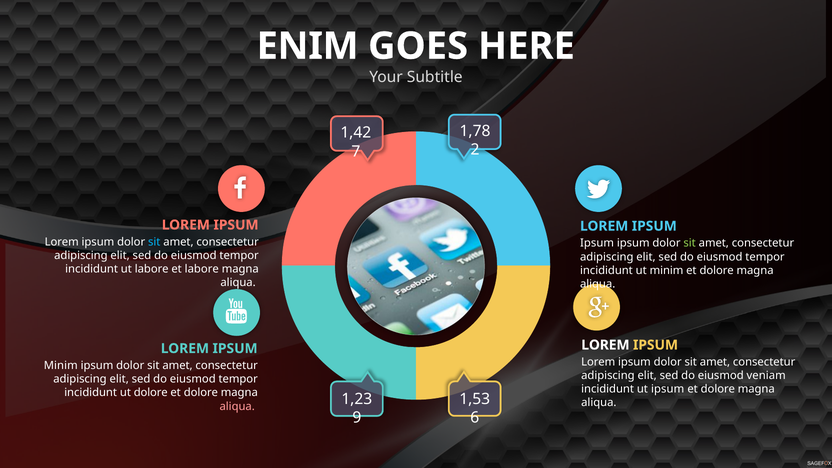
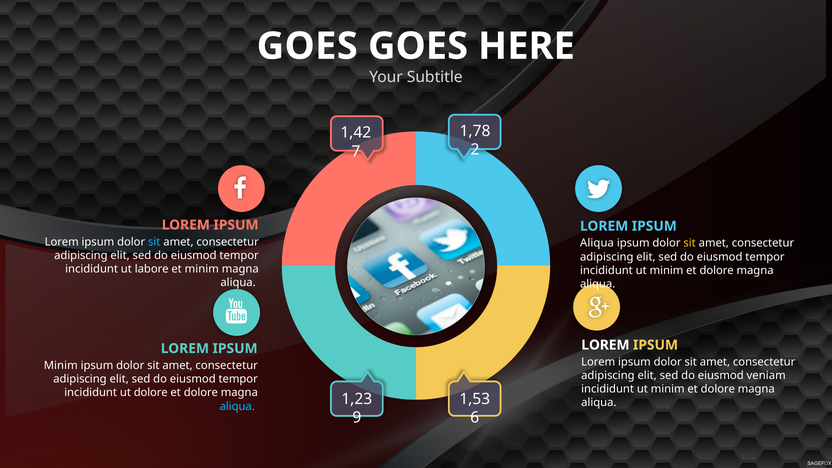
ENIM at (308, 46): ENIM -> GOES
Ipsum at (597, 243): Ipsum -> Aliqua
sit at (690, 243) colour: light green -> yellow
et labore: labore -> minim
ipsum at (668, 389): ipsum -> minim
aliqua at (237, 406) colour: pink -> light blue
